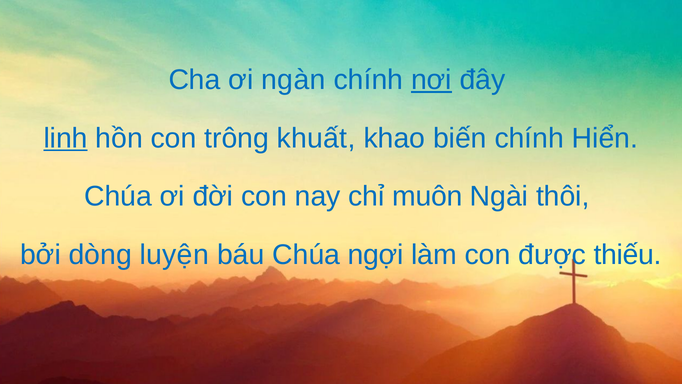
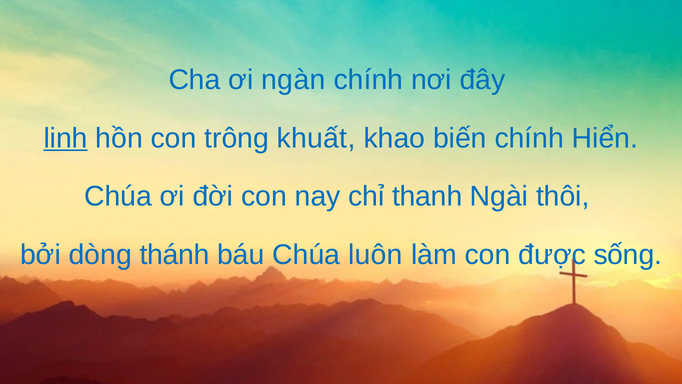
nơi underline: present -> none
muôn: muôn -> thanh
luyện: luyện -> thánh
ngợi: ngợi -> luôn
thiếu: thiếu -> sống
